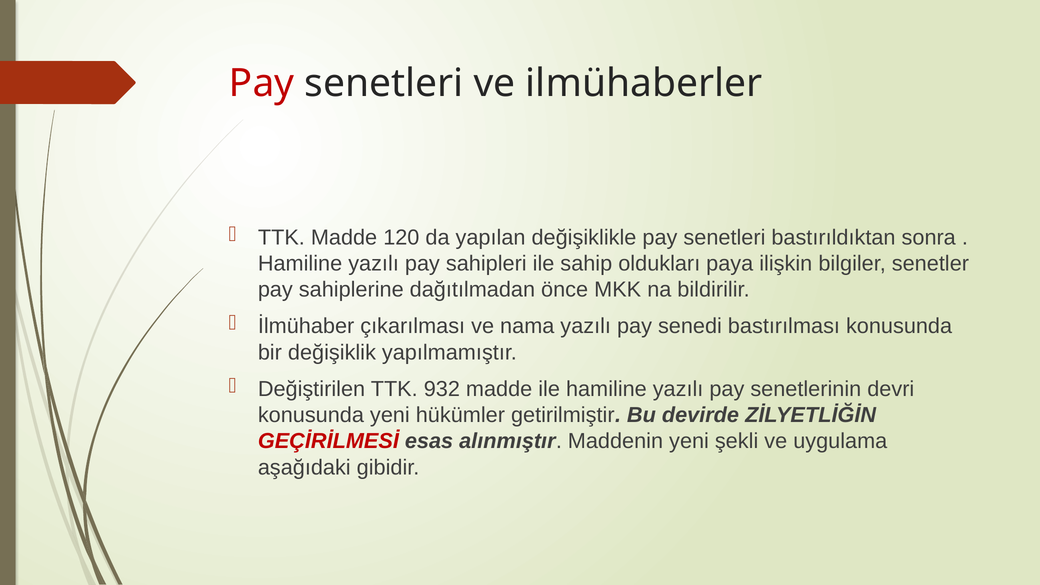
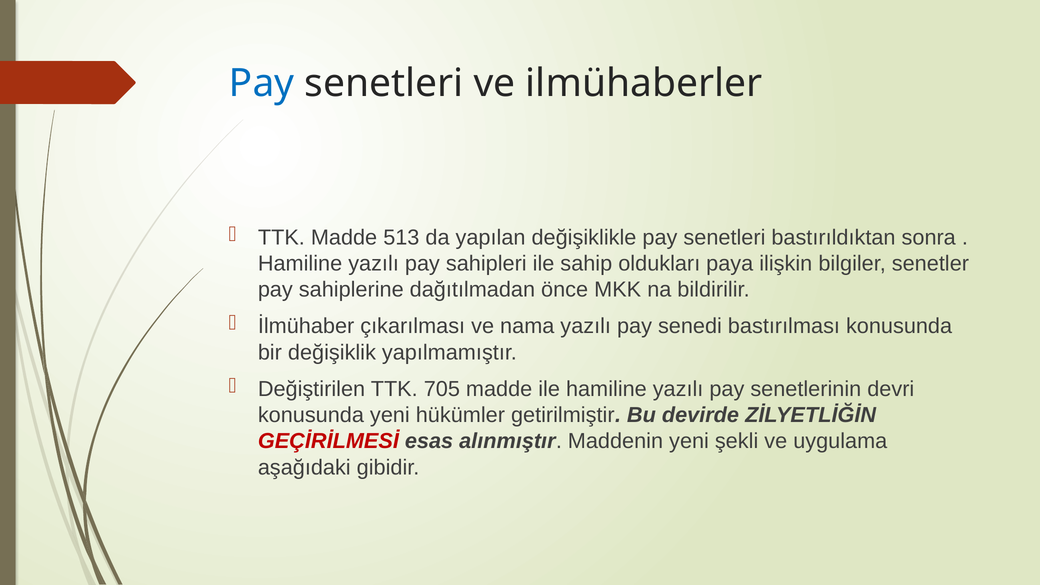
Pay at (262, 83) colour: red -> blue
120: 120 -> 513
932: 932 -> 705
